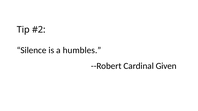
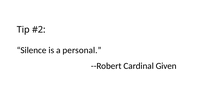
humbles: humbles -> personal
